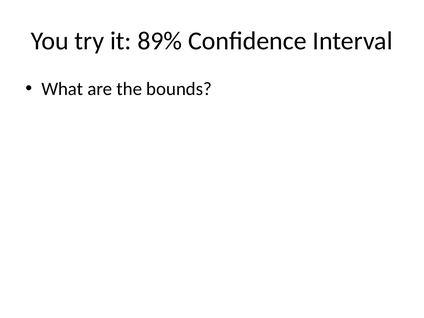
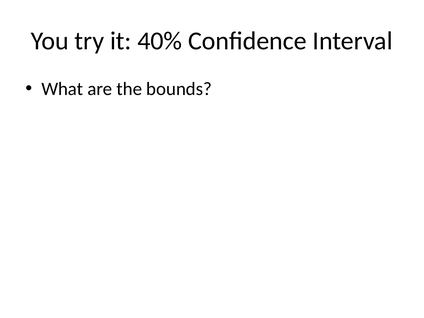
89%: 89% -> 40%
